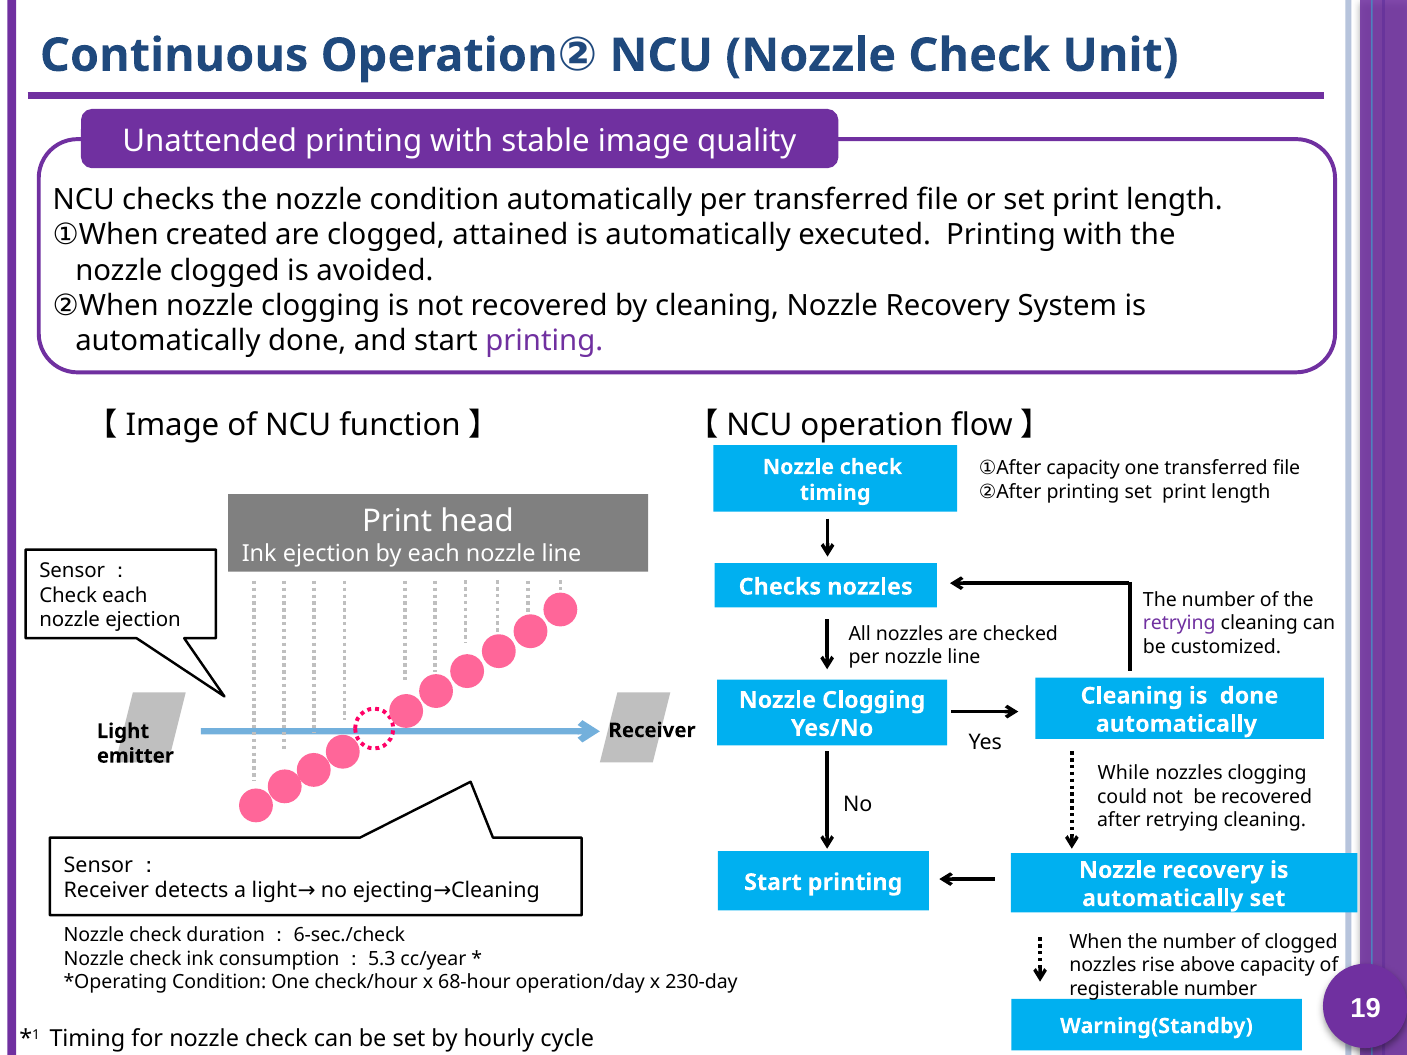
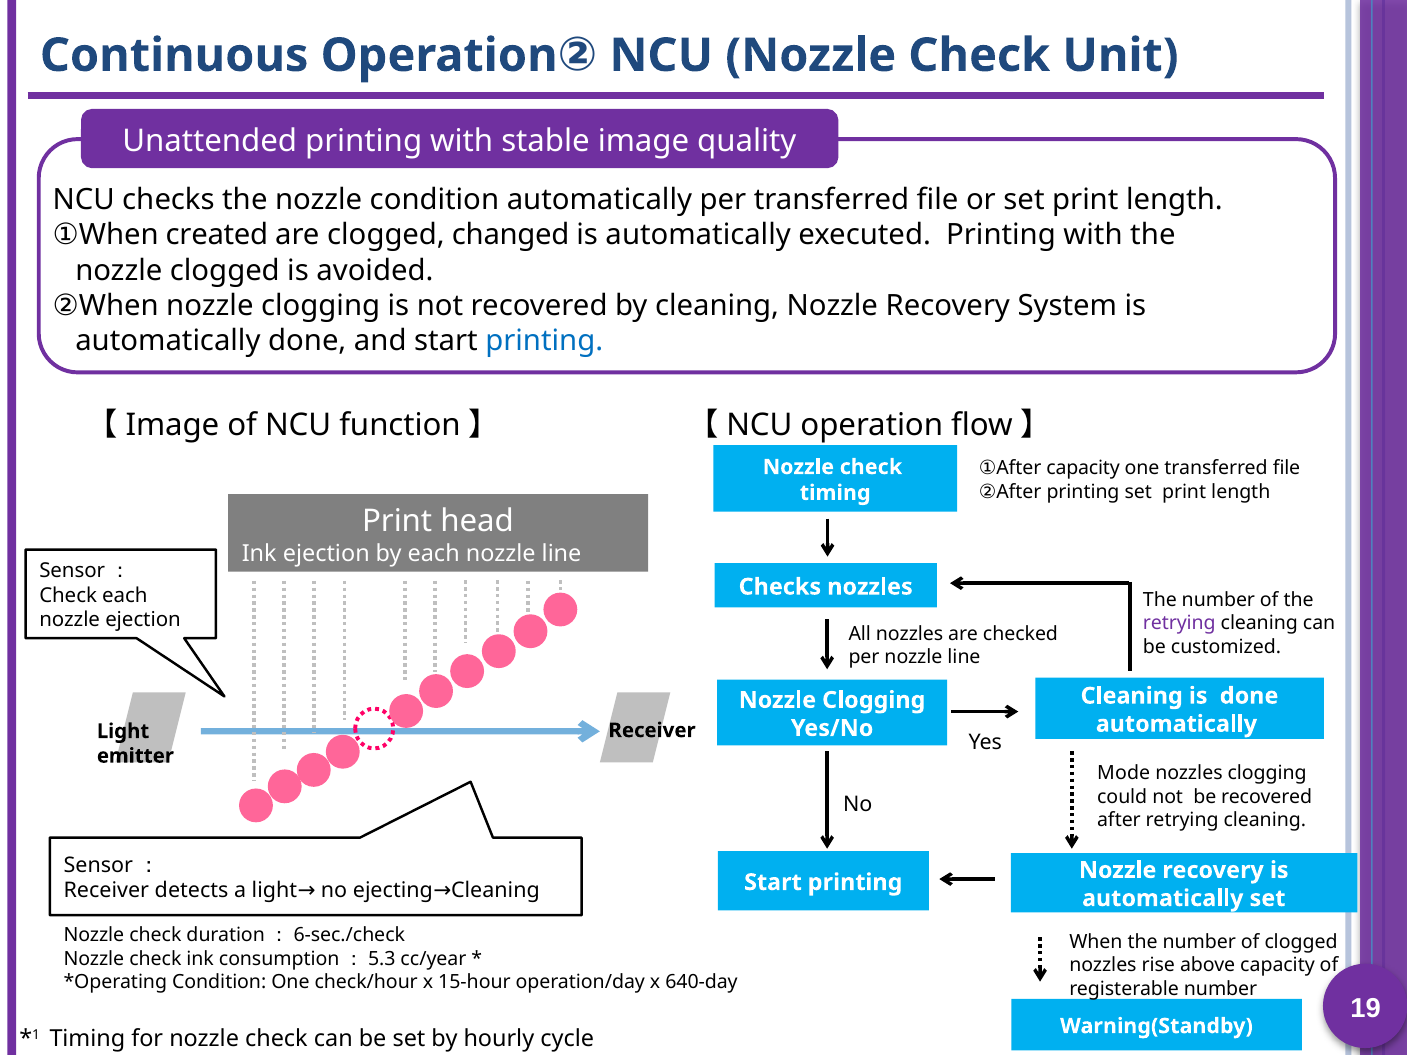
attained: attained -> changed
printing at (544, 341) colour: purple -> blue
While: While -> Mode
68-hour: 68-hour -> 15-hour
230-day: 230-day -> 640-day
